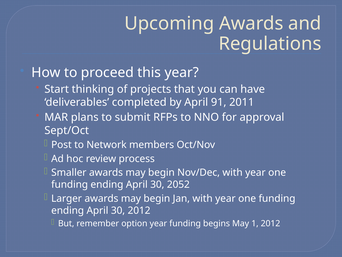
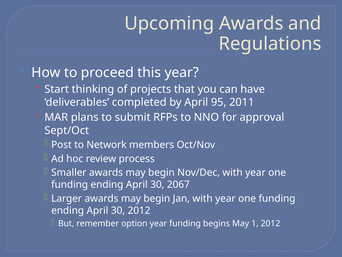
91: 91 -> 95
2052: 2052 -> 2067
